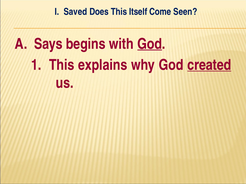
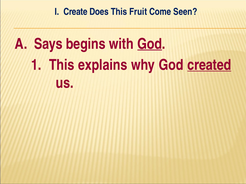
Saved: Saved -> Create
Itself: Itself -> Fruit
